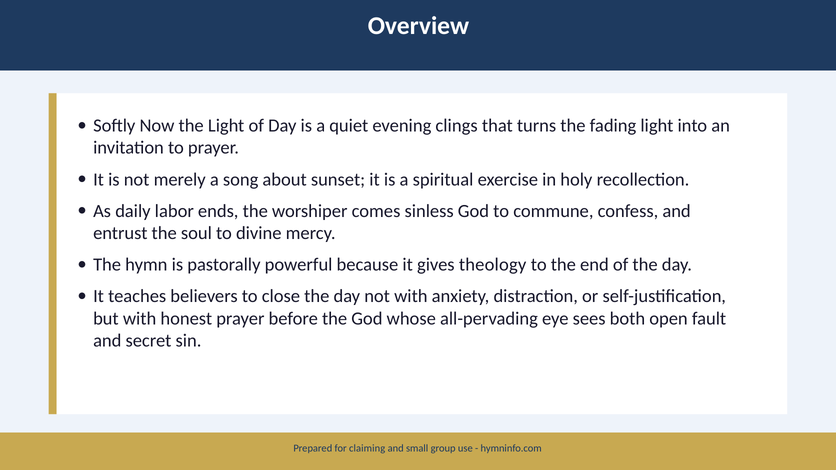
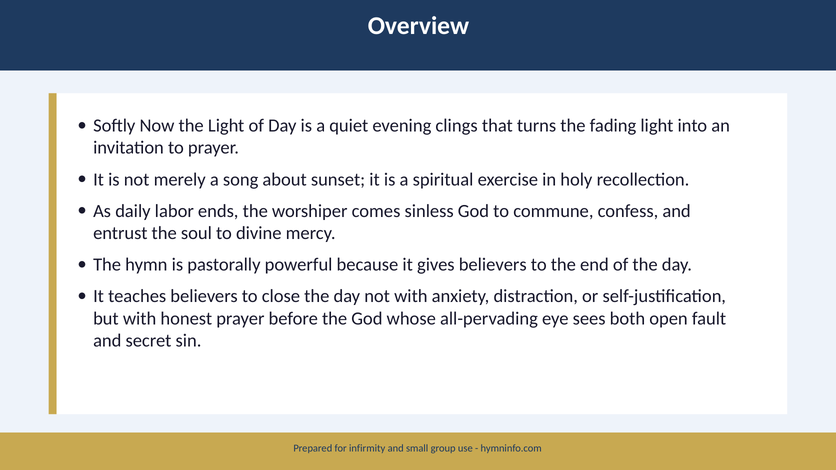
gives theology: theology -> believers
claiming: claiming -> infirmity
